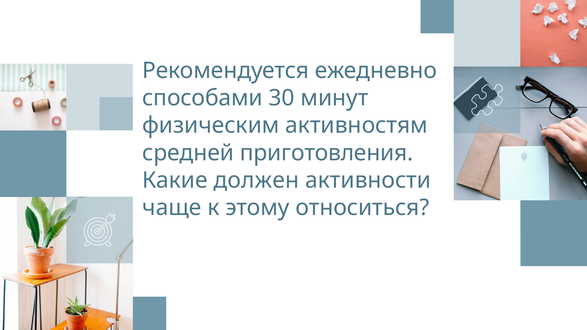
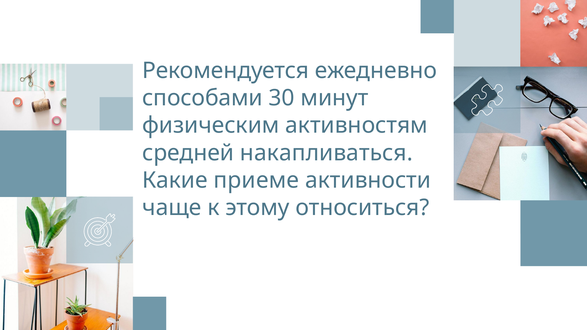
приготовления: приготовления -> накапливаться
должен: должен -> приеме
